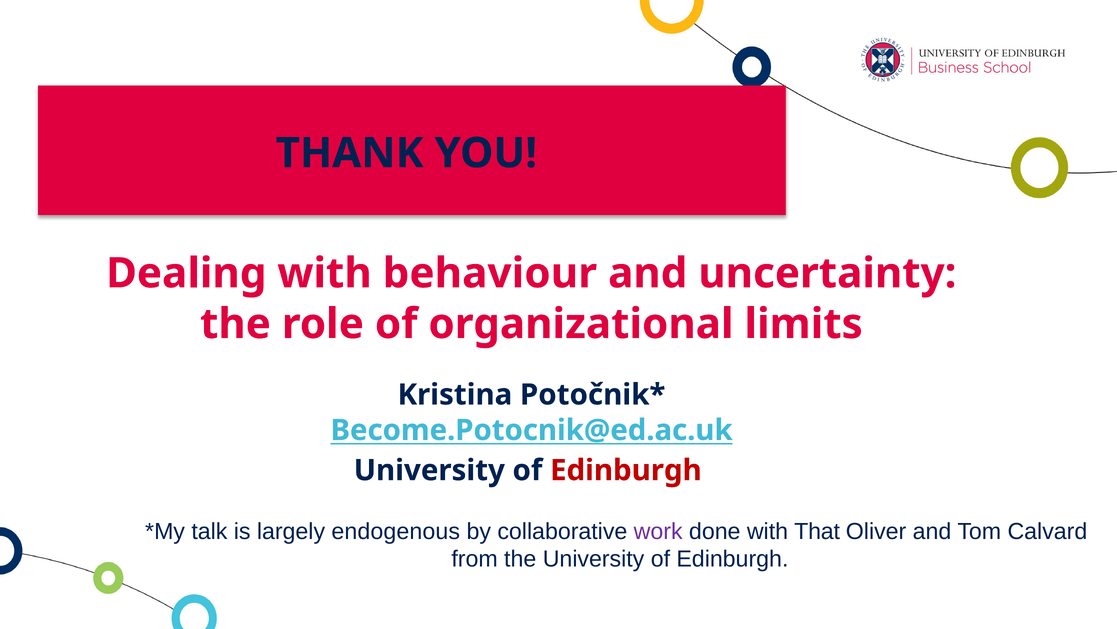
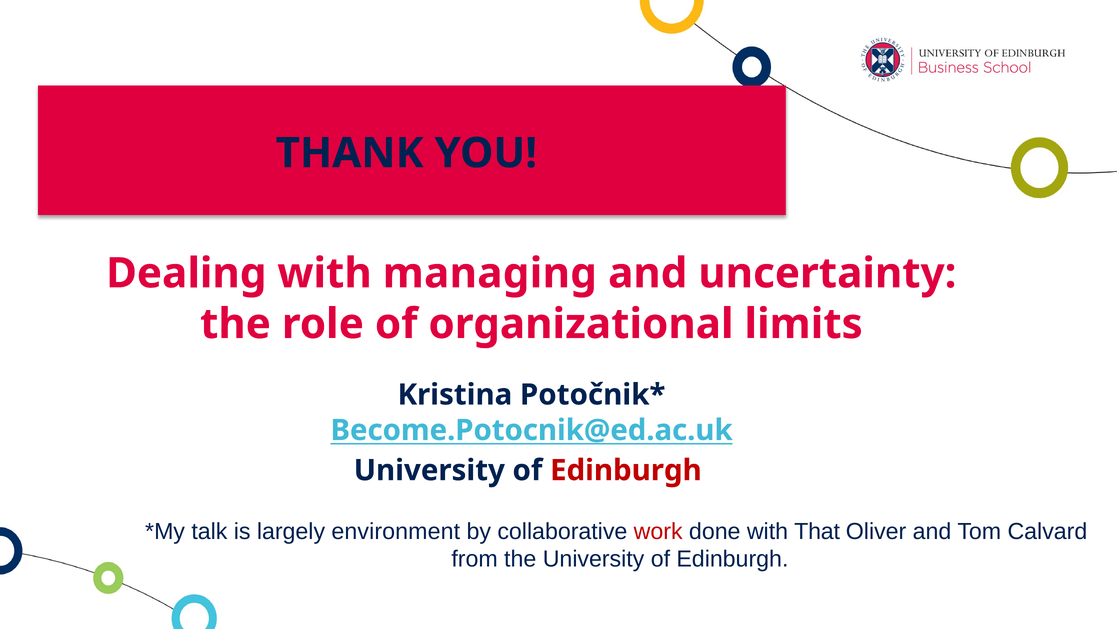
behaviour: behaviour -> managing
endogenous: endogenous -> environment
work colour: purple -> red
